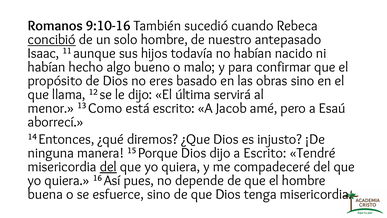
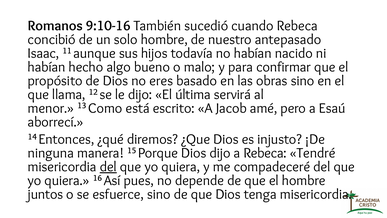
concibió underline: present -> none
a Escrito: Escrito -> Rebeca
buena: buena -> juntos
